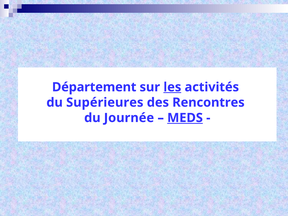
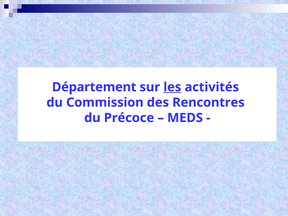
Supérieures: Supérieures -> Commission
Journée: Journée -> Précoce
MEDS underline: present -> none
